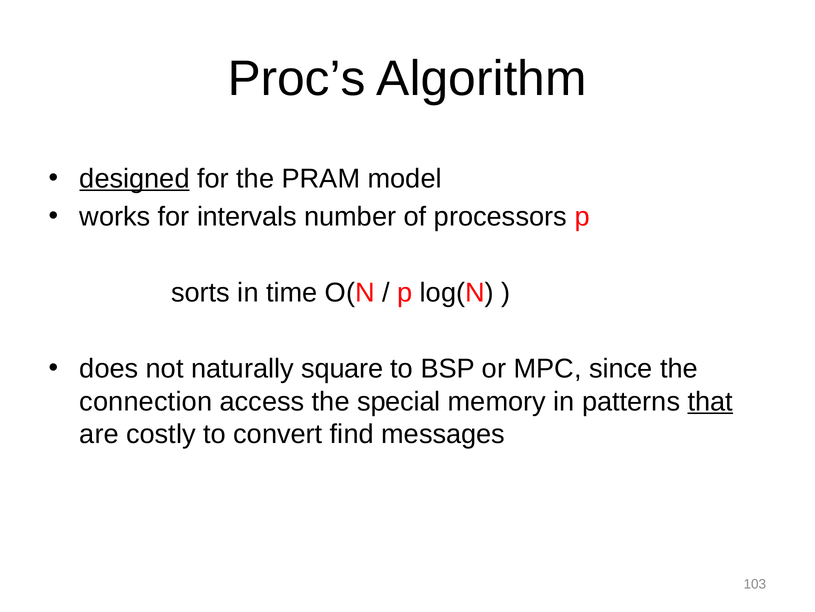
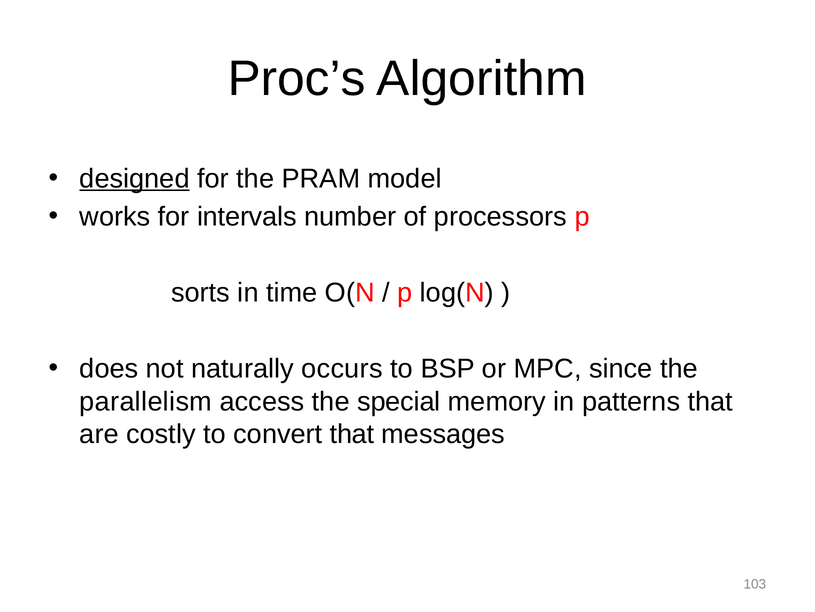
square: square -> occurs
connection: connection -> parallelism
that at (710, 401) underline: present -> none
convert find: find -> that
